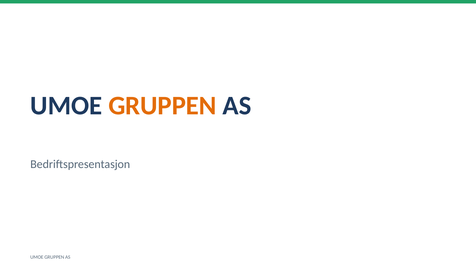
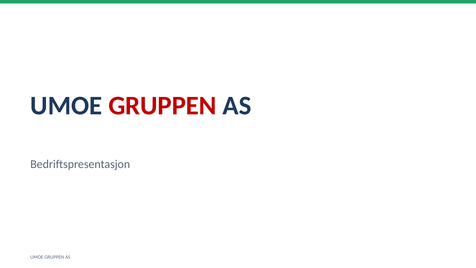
GRUPPEN at (162, 106) colour: orange -> red
